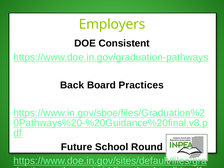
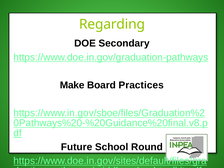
Employers: Employers -> Regarding
Consistent: Consistent -> Secondary
Back: Back -> Make
